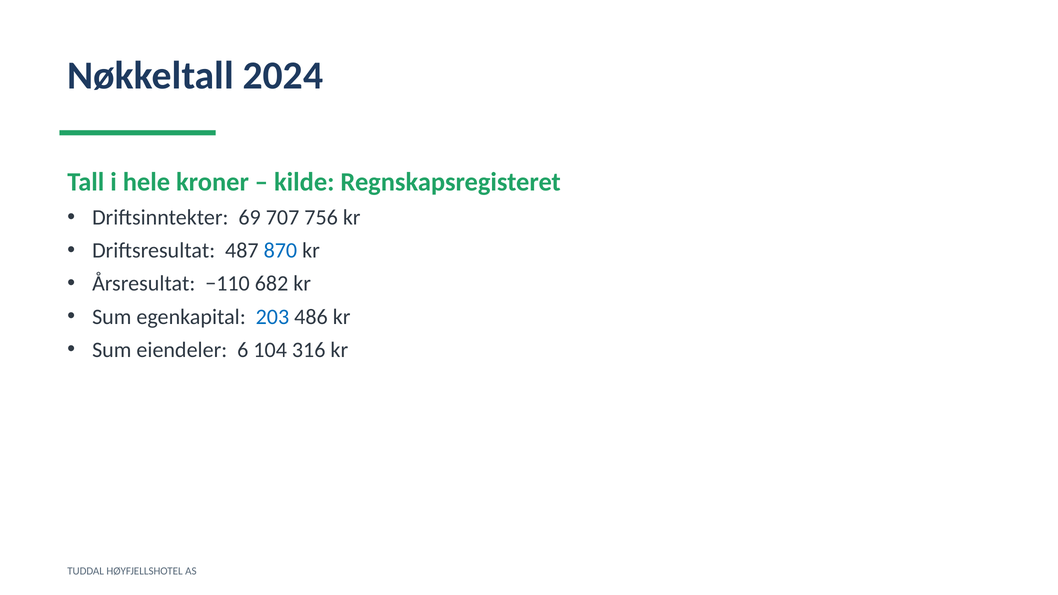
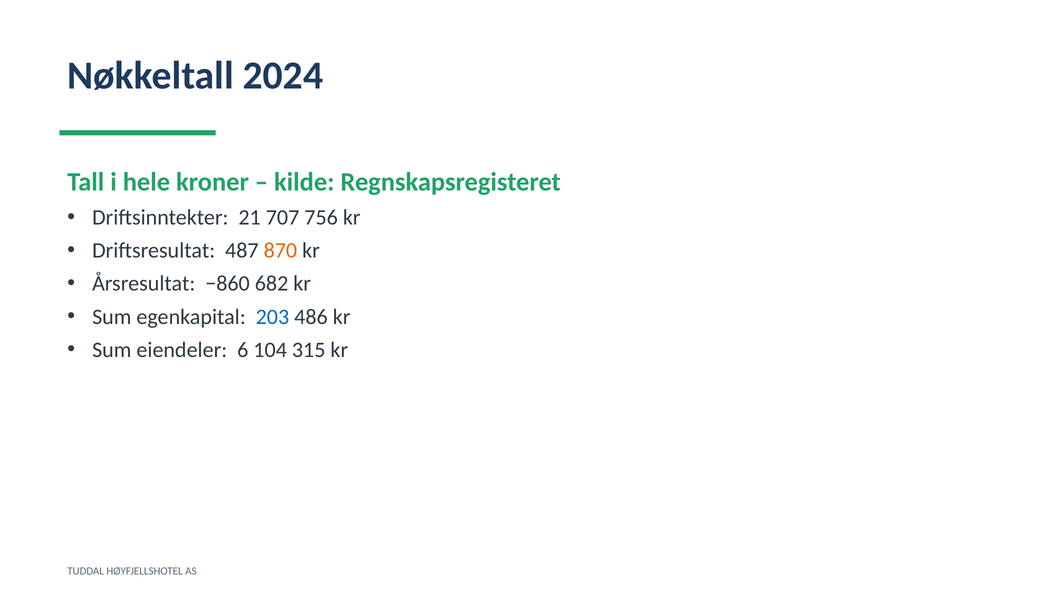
69: 69 -> 21
870 colour: blue -> orange
−110: −110 -> −860
316: 316 -> 315
